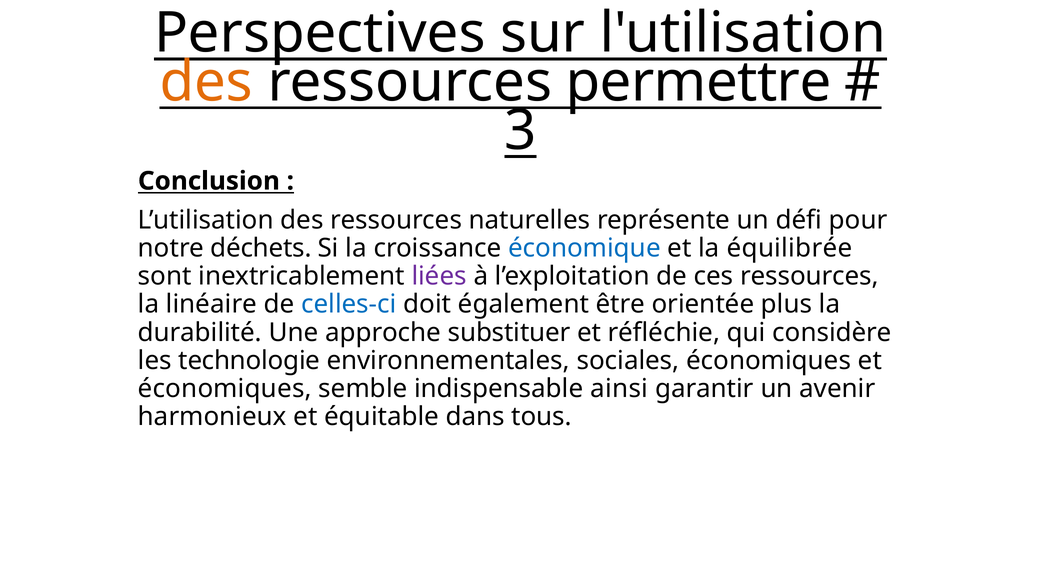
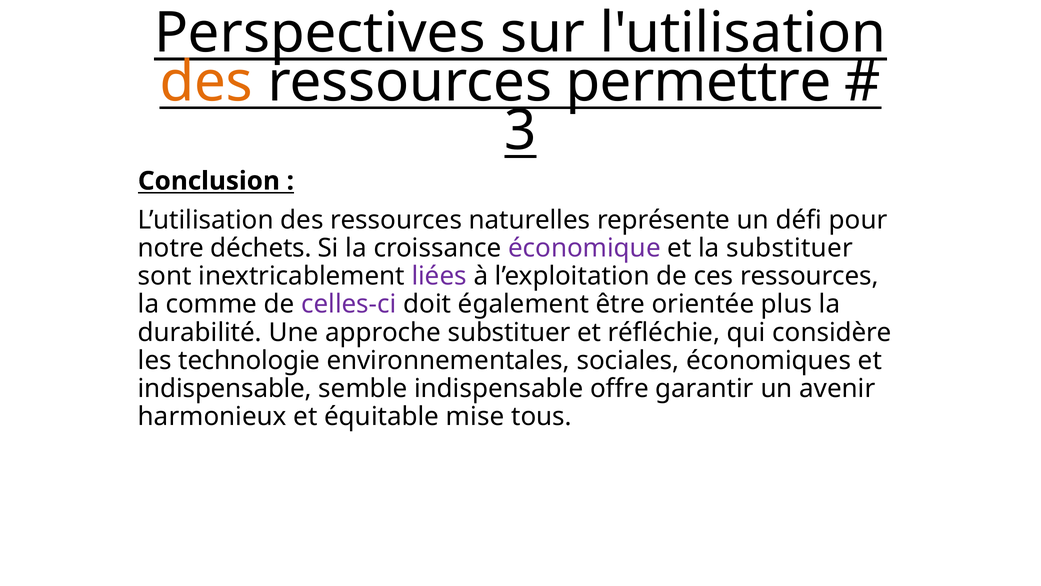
économique colour: blue -> purple
la équilibrée: équilibrée -> substituer
linéaire: linéaire -> comme
celles-ci colour: blue -> purple
économiques at (225, 388): économiques -> indispensable
ainsi: ainsi -> offre
dans: dans -> mise
